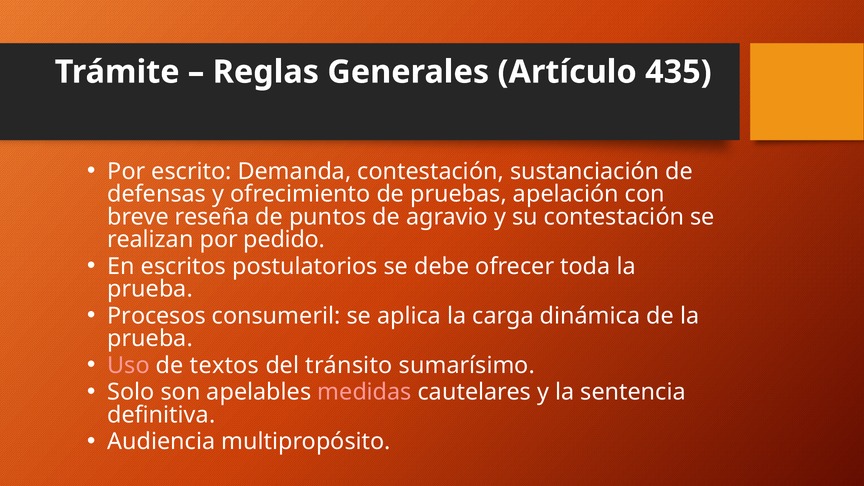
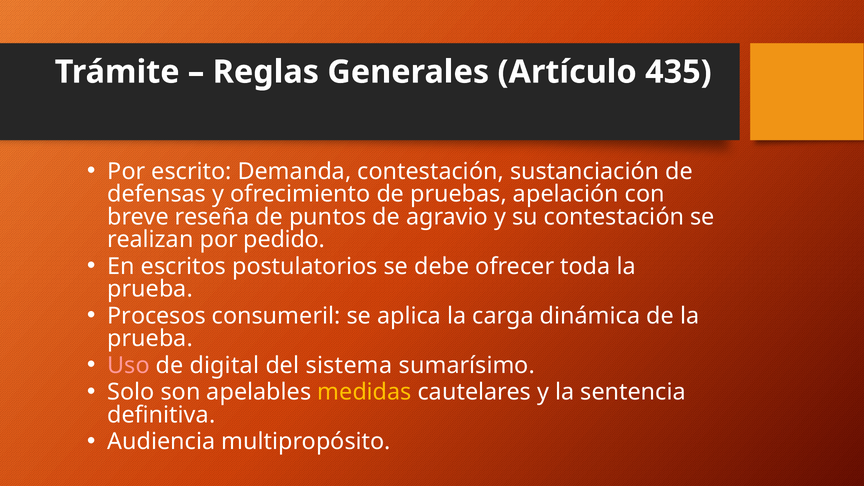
textos: textos -> digital
tránsito: tránsito -> sistema
medidas colour: pink -> yellow
